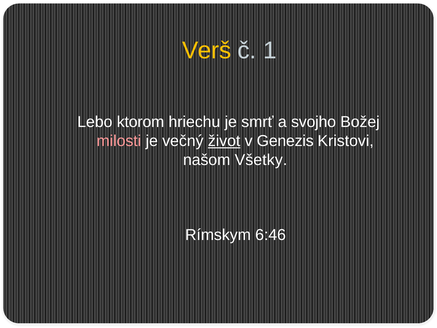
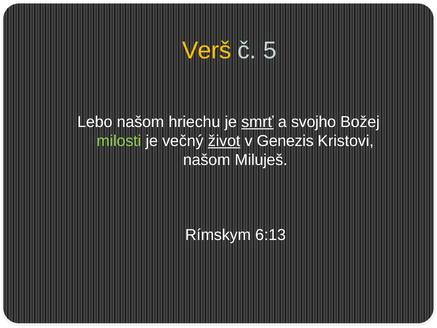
1: 1 -> 5
Lebo ktorom: ktorom -> našom
smrť underline: none -> present
milosti colour: pink -> light green
Všetky: Všetky -> Miluješ
6:46: 6:46 -> 6:13
